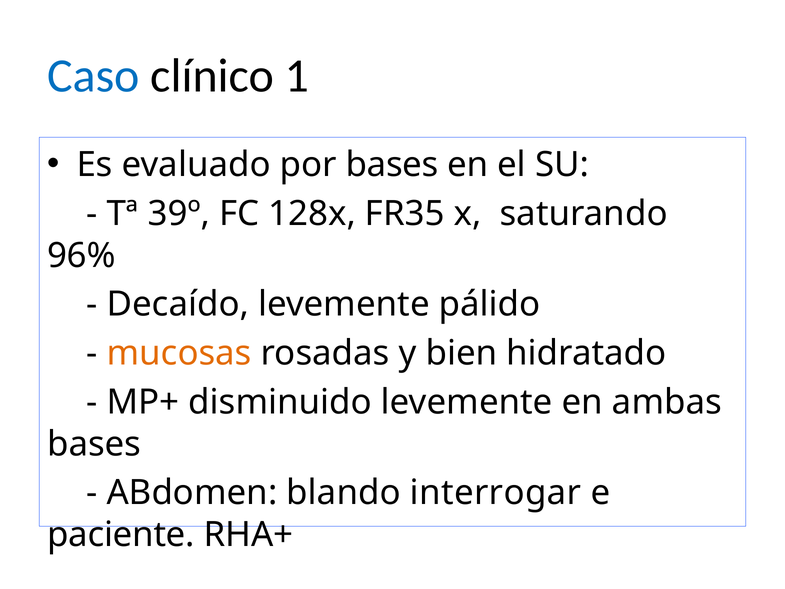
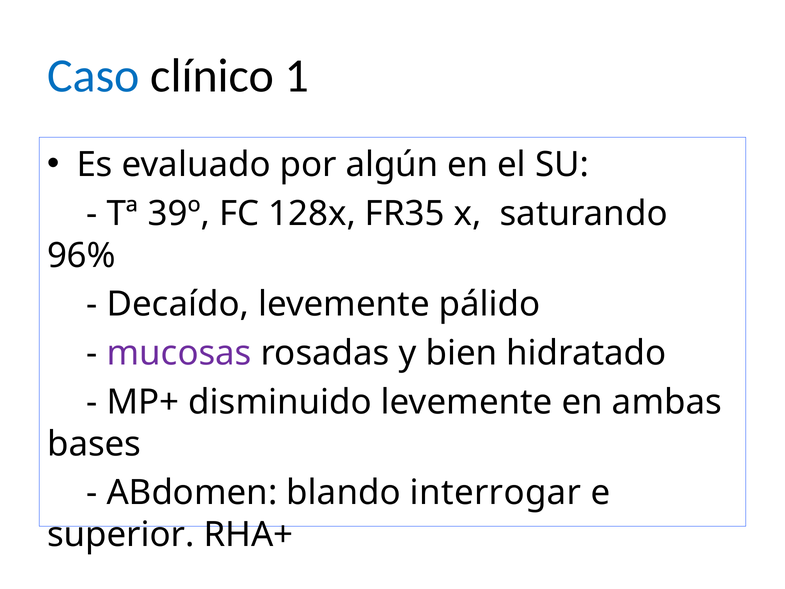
por bases: bases -> algún
mucosas colour: orange -> purple
paciente: paciente -> superior
